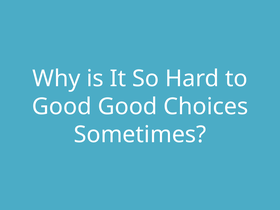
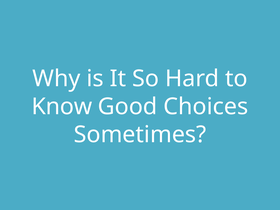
Good at (62, 107): Good -> Know
